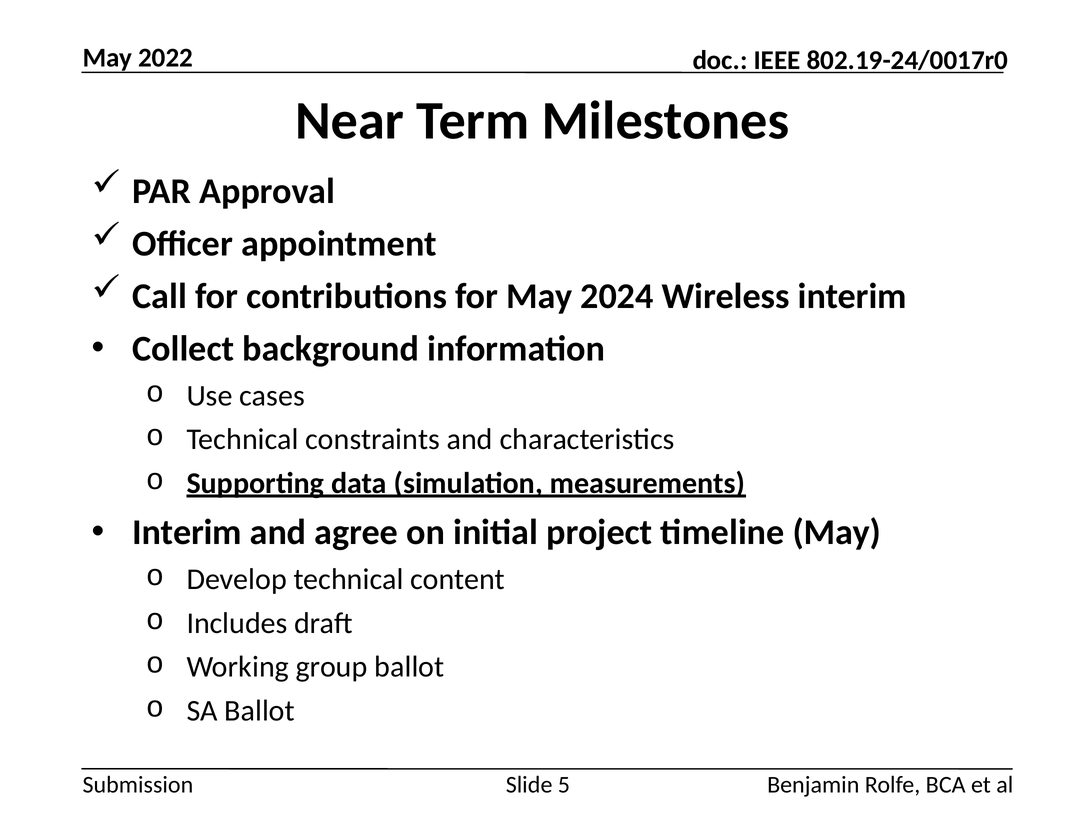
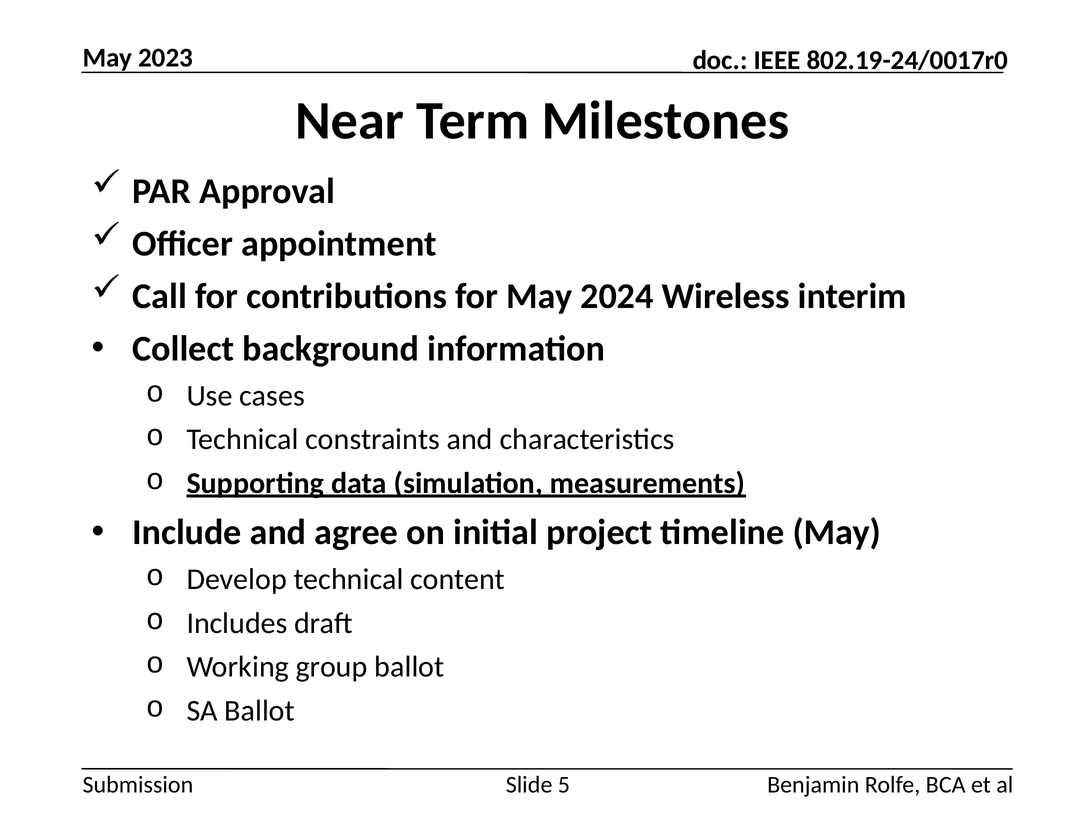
2022: 2022 -> 2023
Interim at (187, 532): Interim -> Include
